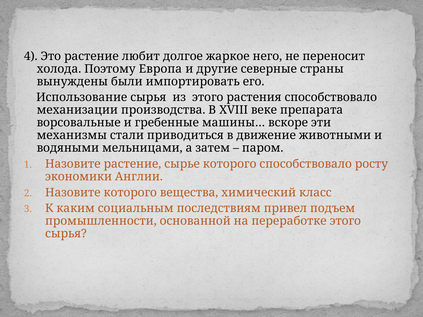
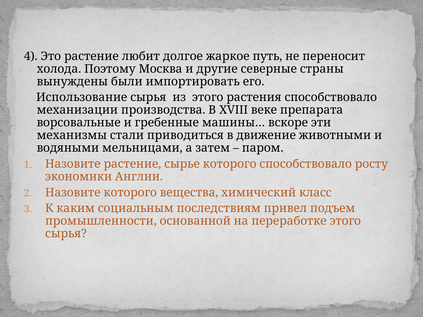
него: него -> путь
Европа: Европа -> Москва
